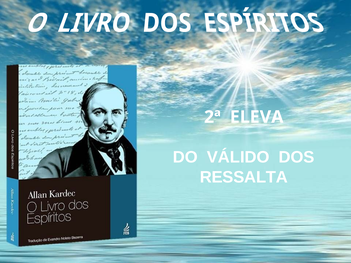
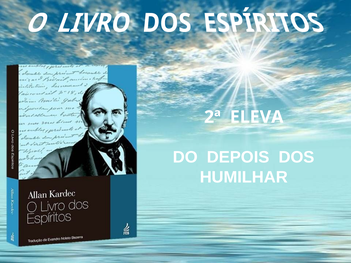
VÁLIDO: VÁLIDO -> DEPOIS
RESSALTA: RESSALTA -> HUMILHAR
